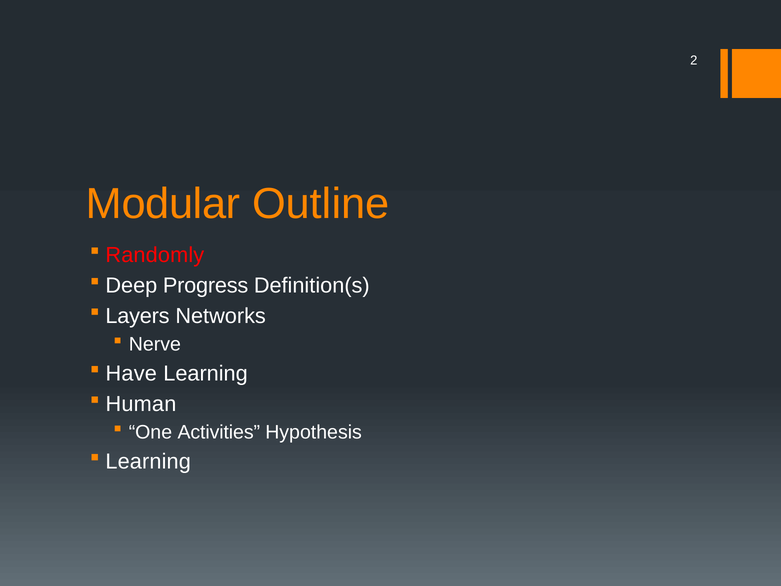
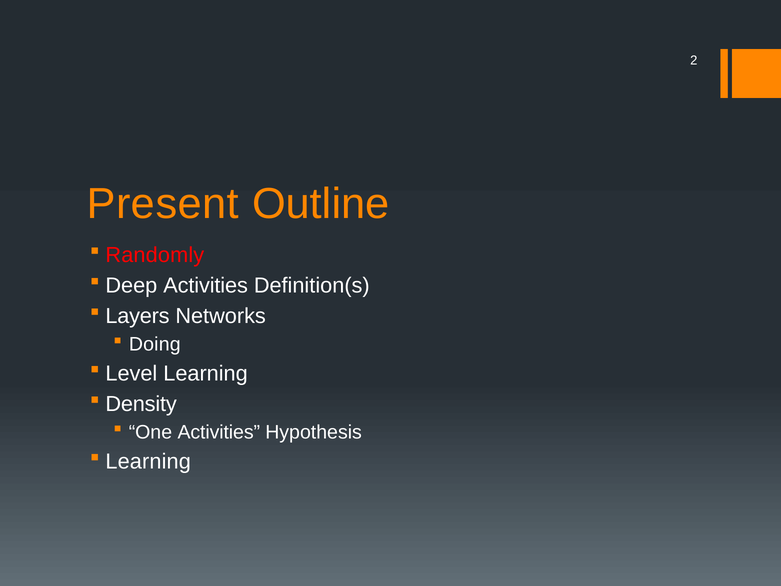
Modular: Modular -> Present
Deep Progress: Progress -> Activities
Nerve: Nerve -> Doing
Have: Have -> Level
Human: Human -> Density
